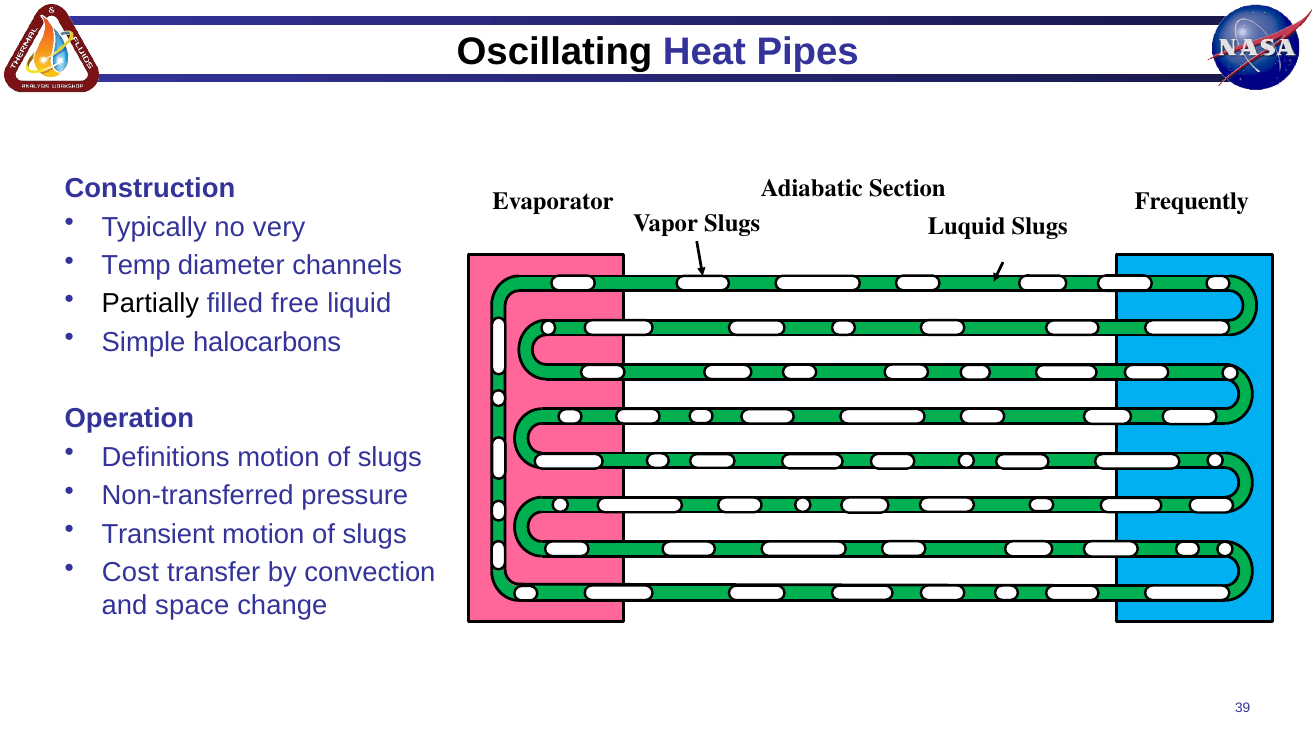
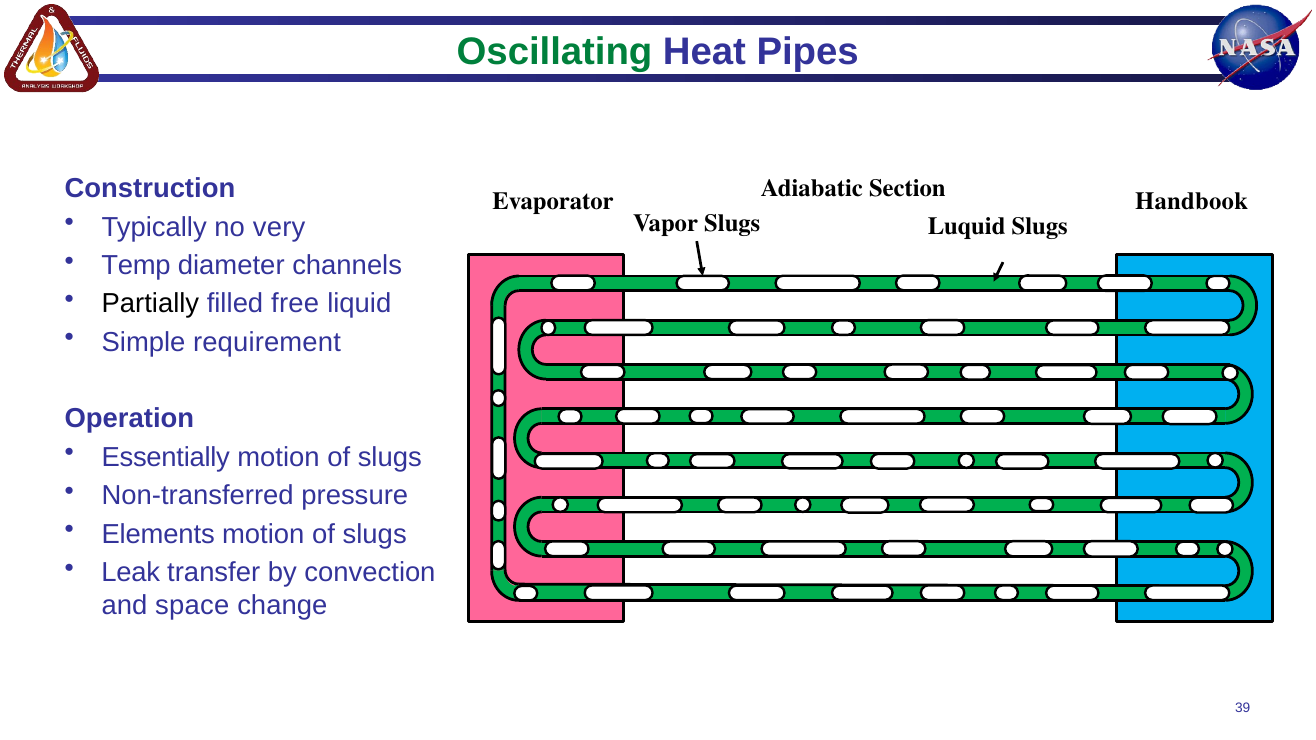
Oscillating colour: black -> green
Frequently: Frequently -> Handbook
halocarbons: halocarbons -> requirement
Definitions: Definitions -> Essentially
Transient: Transient -> Elements
Cost: Cost -> Leak
